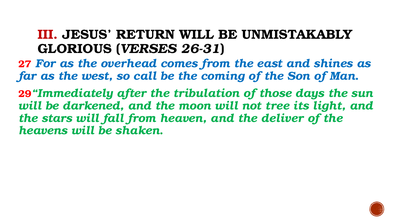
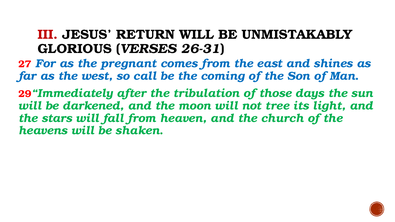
overhead: overhead -> pregnant
deliver: deliver -> church
